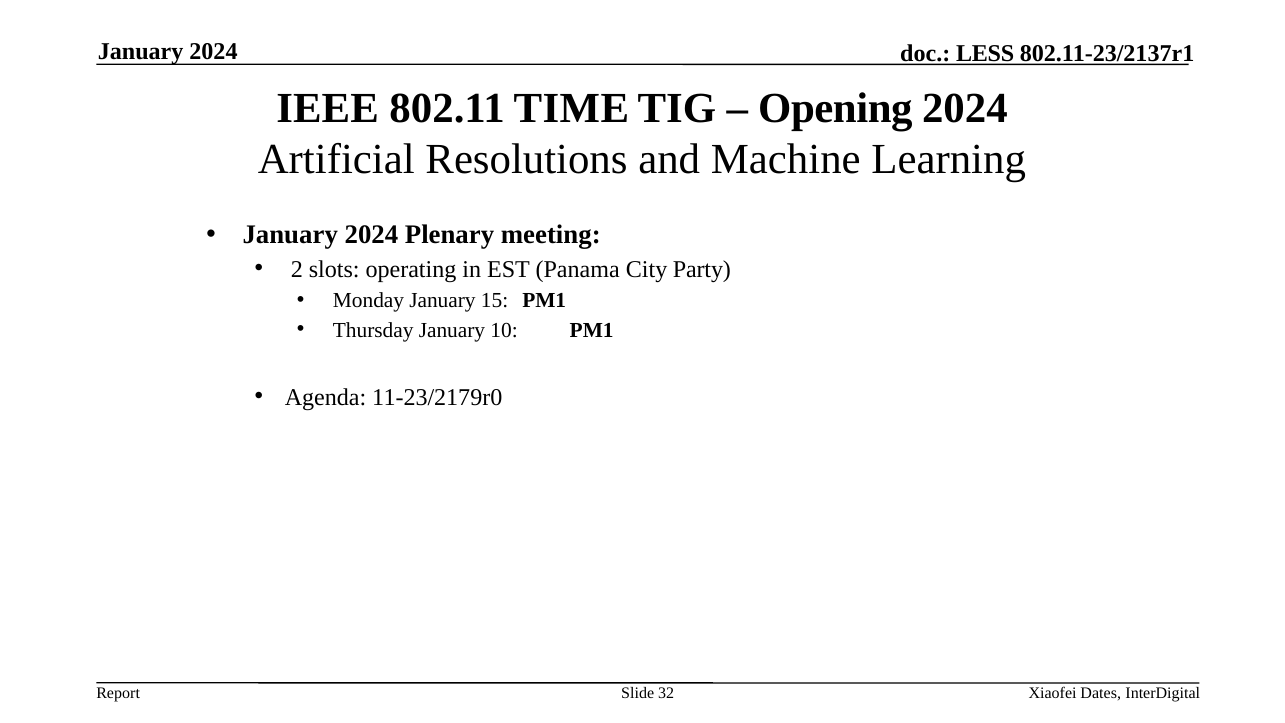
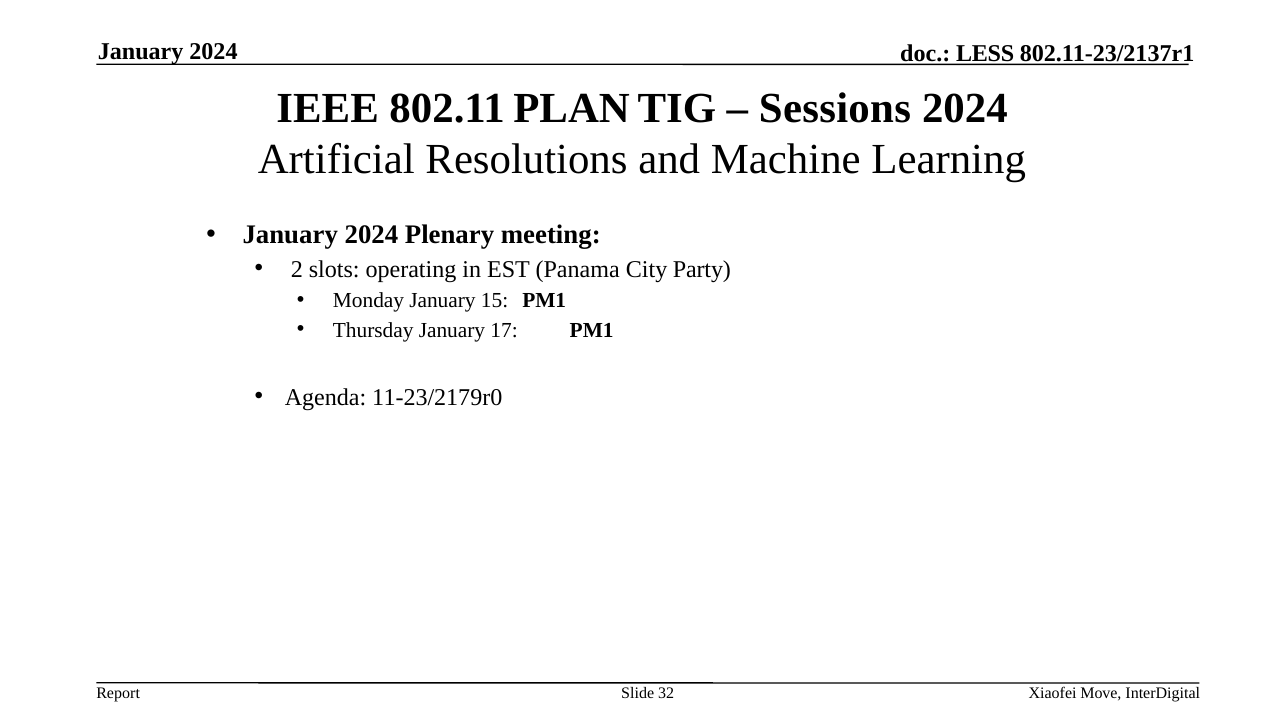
TIME: TIME -> PLAN
Opening: Opening -> Sessions
10: 10 -> 17
Dates: Dates -> Move
